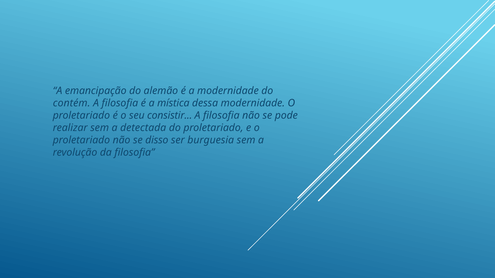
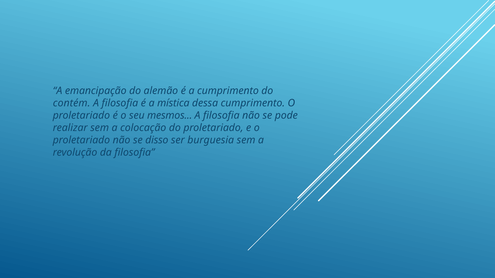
a modernidade: modernidade -> cumprimento
dessa modernidade: modernidade -> cumprimento
consistir: consistir -> mesmos
detectada: detectada -> colocação
